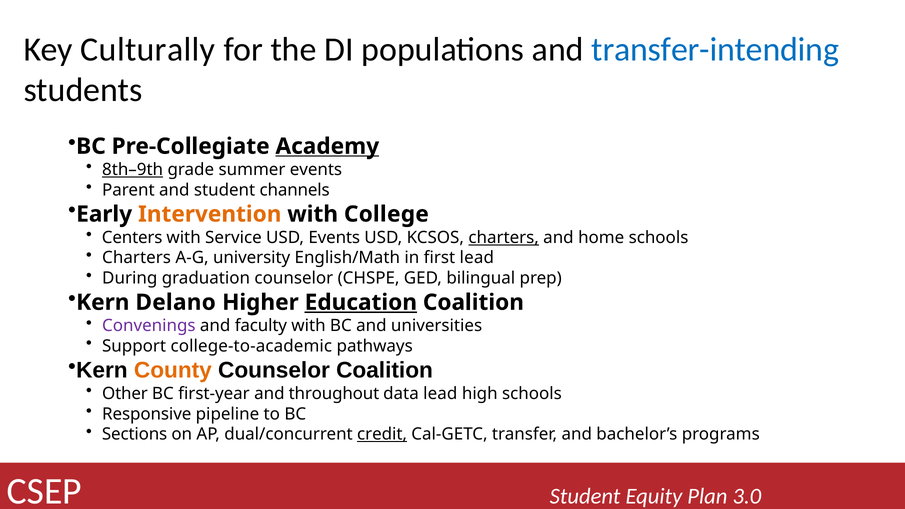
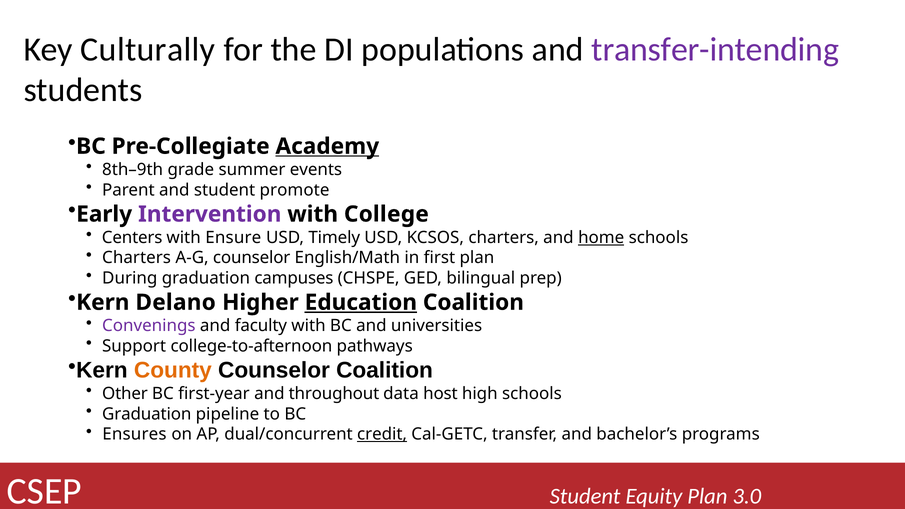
transfer-intending colour: blue -> purple
8th–9th underline: present -> none
channels: channels -> promote
Intervention colour: orange -> purple
Service: Service -> Ensure
USD Events: Events -> Timely
charters at (504, 238) underline: present -> none
home underline: none -> present
A-G university: university -> counselor
first lead: lead -> plan
graduation counselor: counselor -> campuses
college-to-academic: college-to-academic -> college-to-afternoon
data lead: lead -> host
Responsive at (147, 414): Responsive -> Graduation
Sections: Sections -> Ensures
